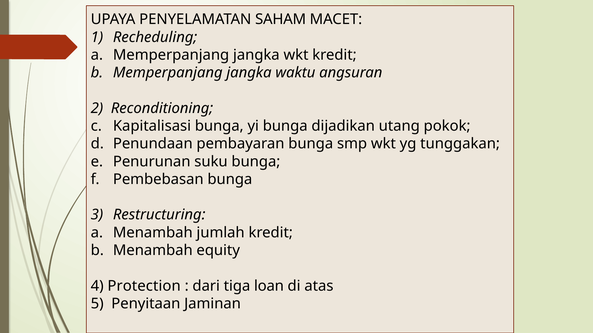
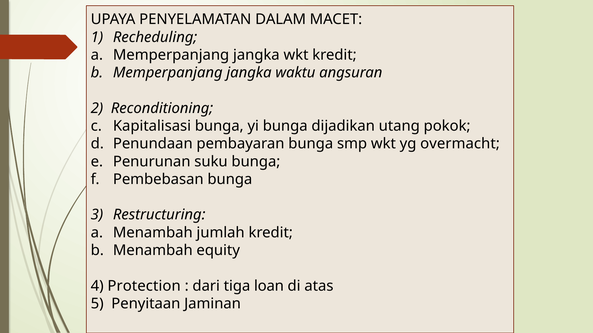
SAHAM: SAHAM -> DALAM
tunggakan: tunggakan -> overmacht
